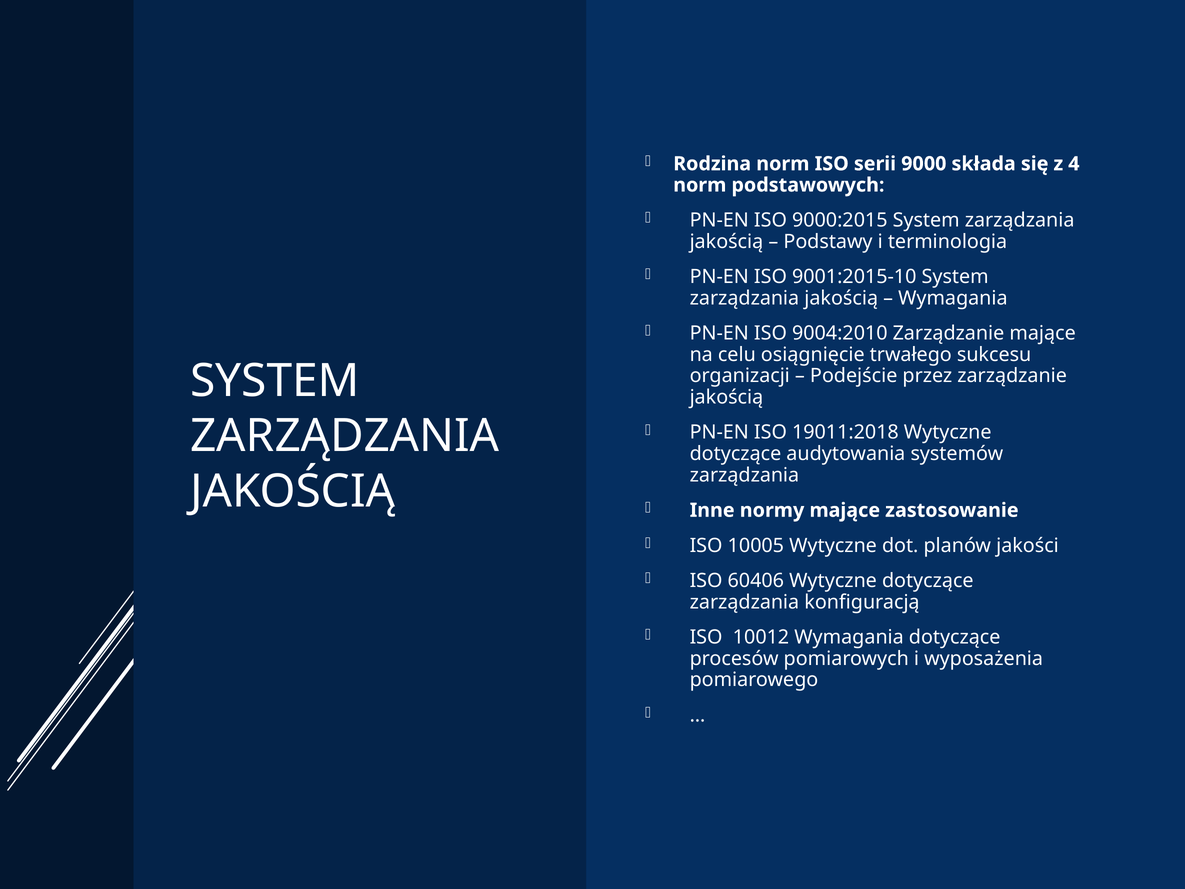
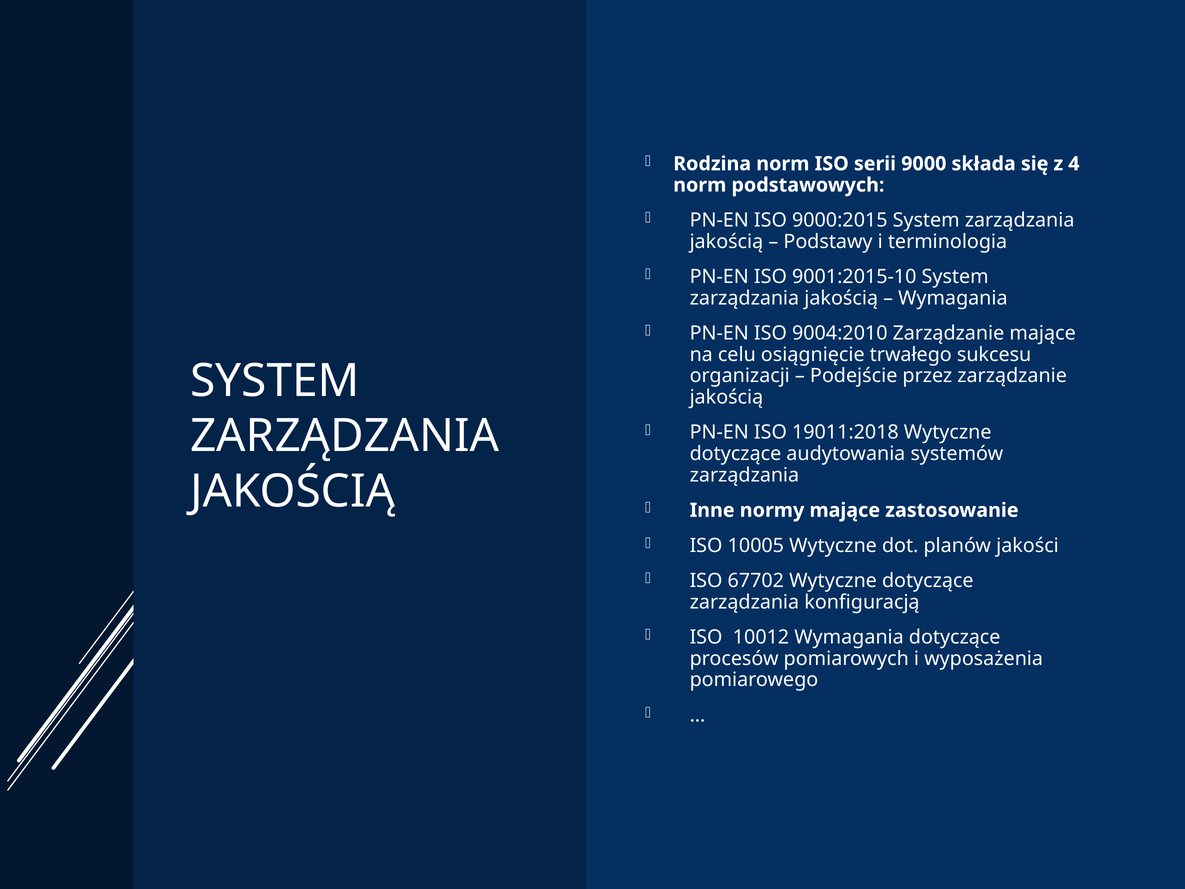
60406: 60406 -> 67702
